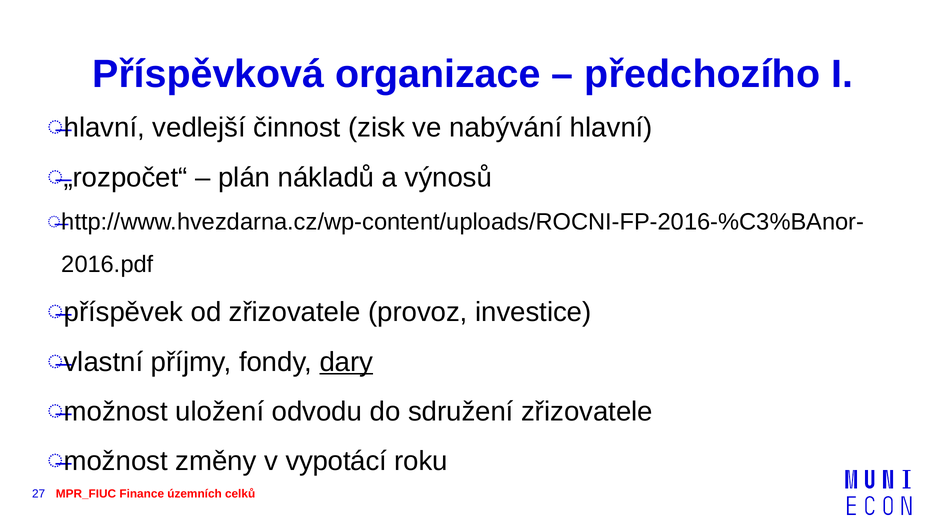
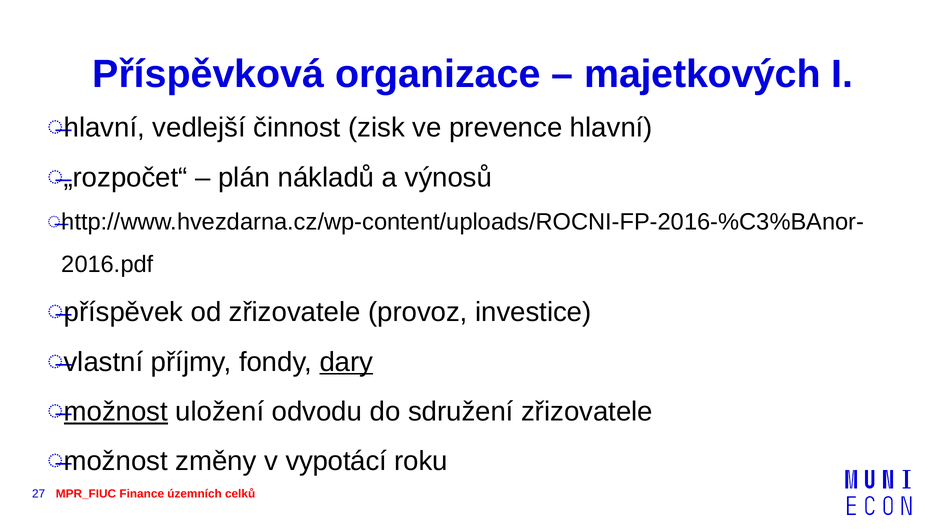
předchozího: předchozího -> majetkových
nabývání: nabývání -> prevence
možnost at (116, 412) underline: none -> present
